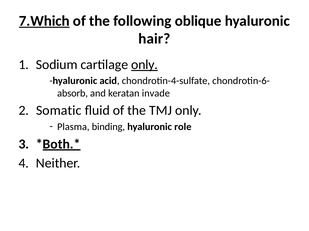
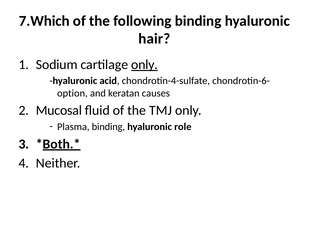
7.Which underline: present -> none
following oblique: oblique -> binding
absorb: absorb -> option
invade: invade -> causes
Somatic: Somatic -> Mucosal
